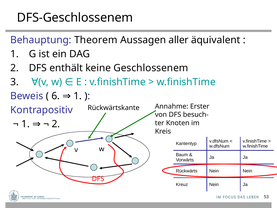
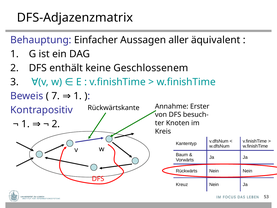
DFS-Geschlossenem: DFS-Geschlossenem -> DFS-Adjazenzmatrix
Theorem: Theorem -> Einfacher
6: 6 -> 7
